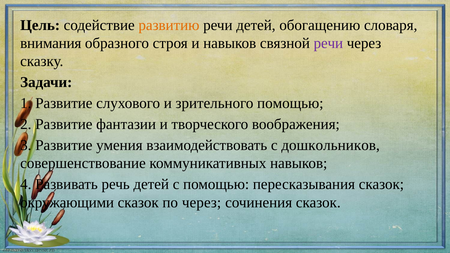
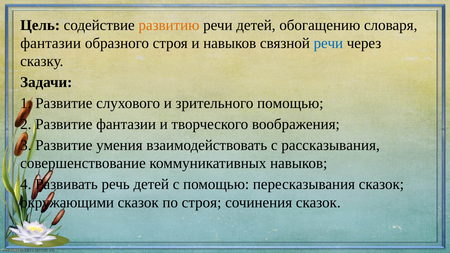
внимания at (51, 43): внимания -> фантазии
речи at (328, 43) colour: purple -> blue
дошкольников: дошкольников -> рассказывания
по через: через -> строя
